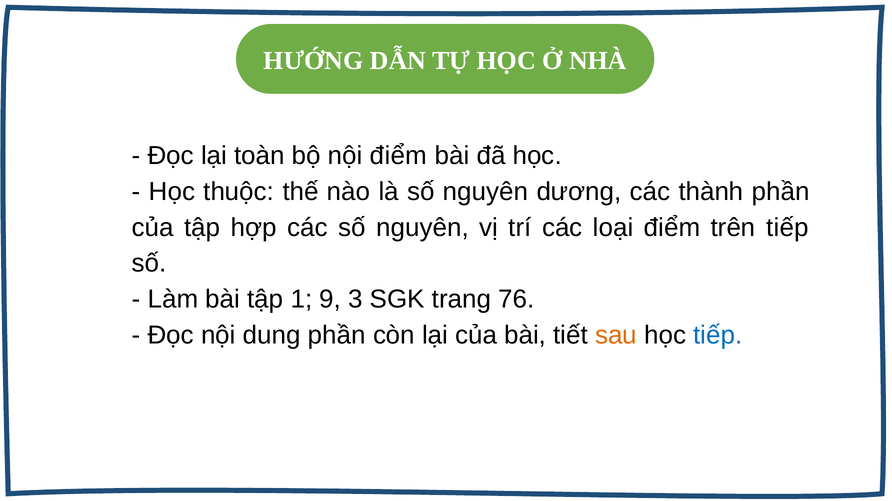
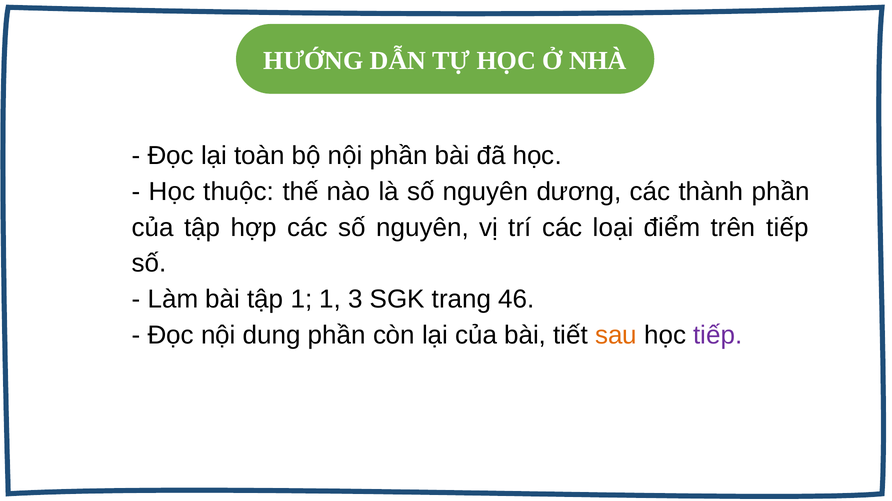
nội điểm: điểm -> phần
1 9: 9 -> 1
76: 76 -> 46
tiếp at (718, 335) colour: blue -> purple
